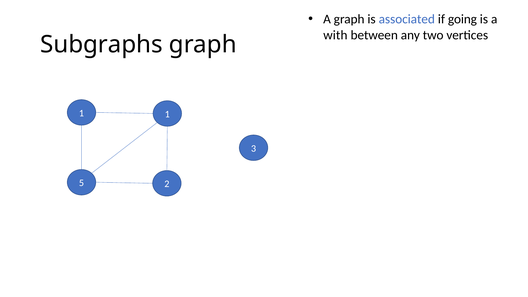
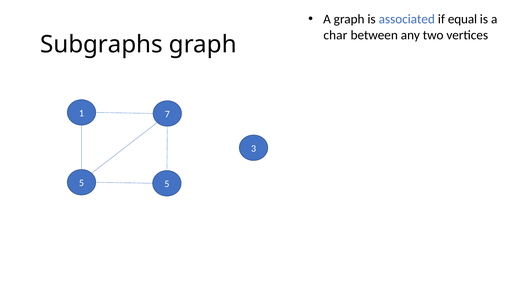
going: going -> equal
with: with -> char
1 1: 1 -> 7
5 2: 2 -> 5
